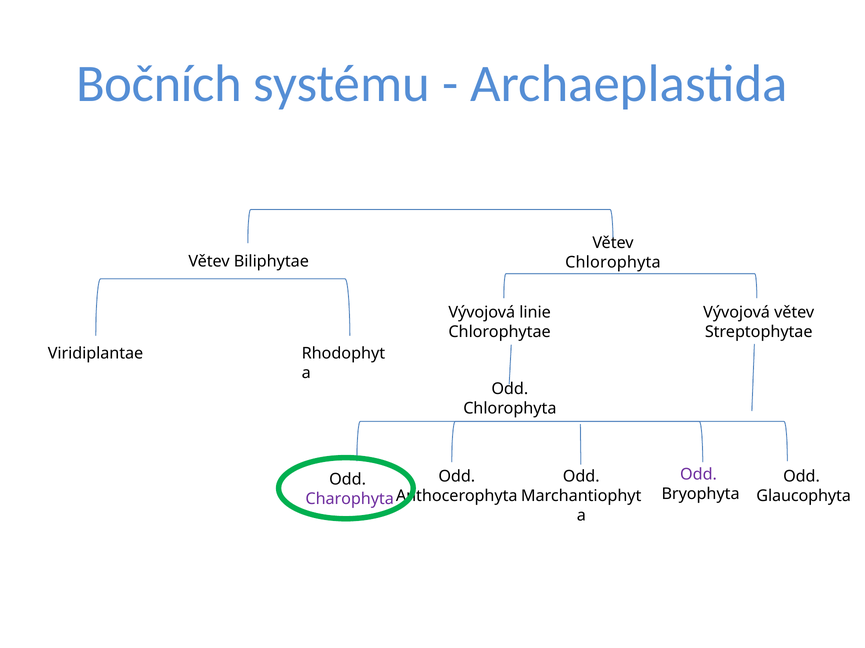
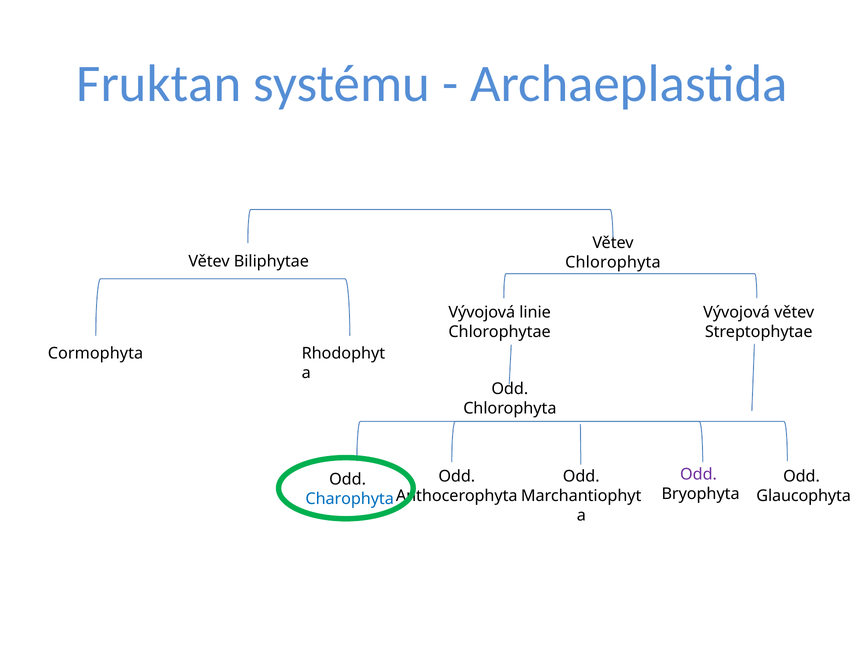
Bočních: Bočních -> Fruktan
Viridiplantae: Viridiplantae -> Cormophyta
Charophyta colour: purple -> blue
